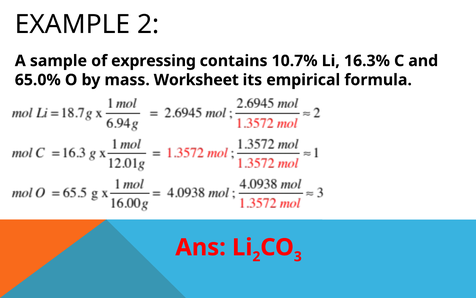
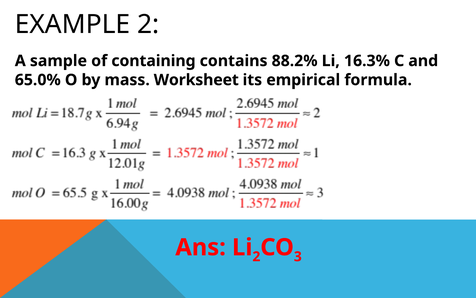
expressing: expressing -> containing
10.7%: 10.7% -> 88.2%
